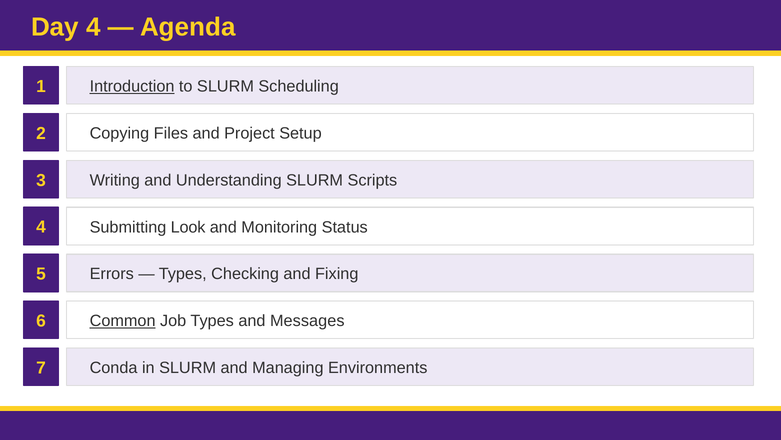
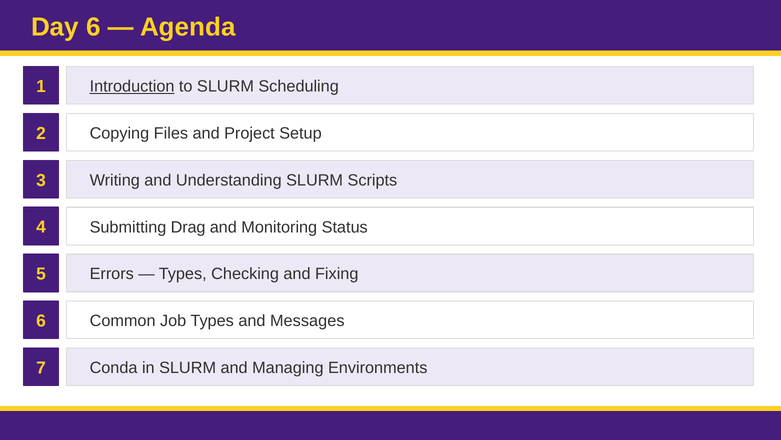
Day 4: 4 -> 6
Look: Look -> Drag
Common underline: present -> none
